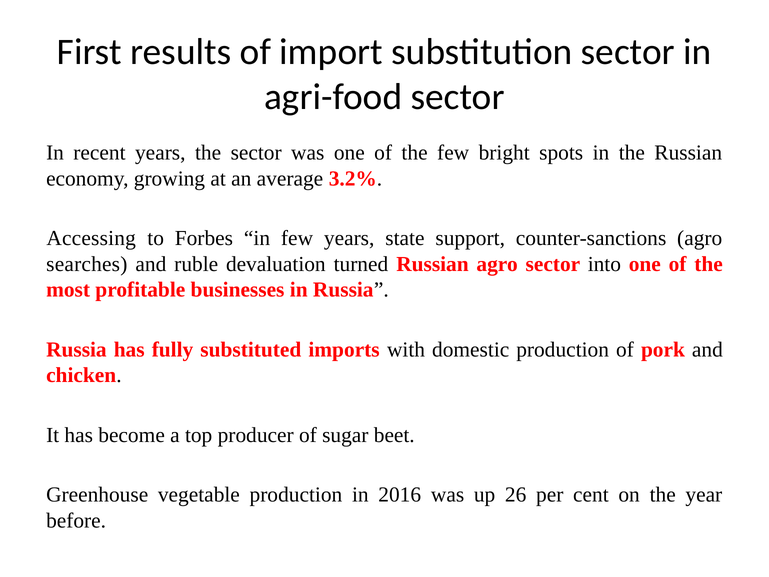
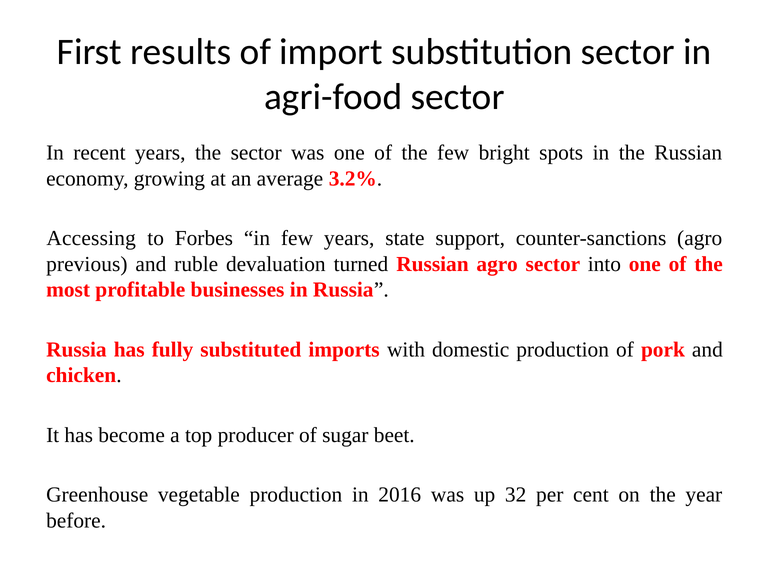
searches: searches -> previous
26: 26 -> 32
